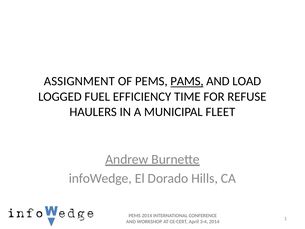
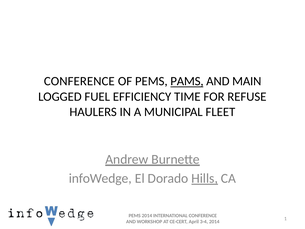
ASSIGNMENT at (79, 81): ASSIGNMENT -> CONFERENCE
LOAD: LOAD -> MAIN
Hills underline: none -> present
